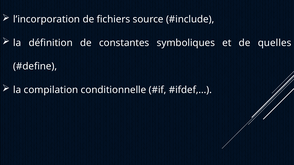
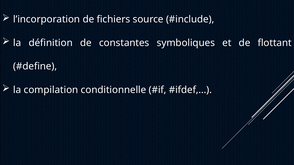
quelles: quelles -> flottant
